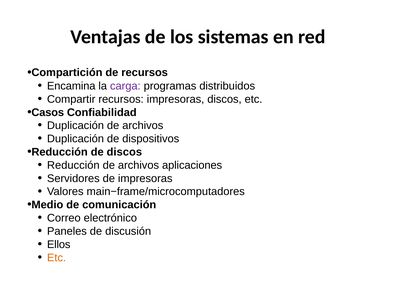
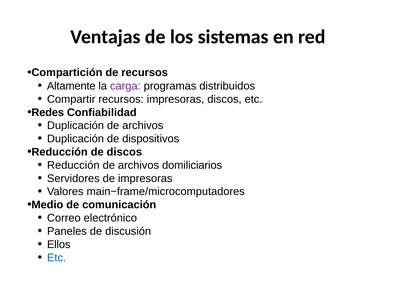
Encamina: Encamina -> Altamente
Casos: Casos -> Redes
aplicaciones: aplicaciones -> domiliciarios
Etc at (57, 258) colour: orange -> blue
